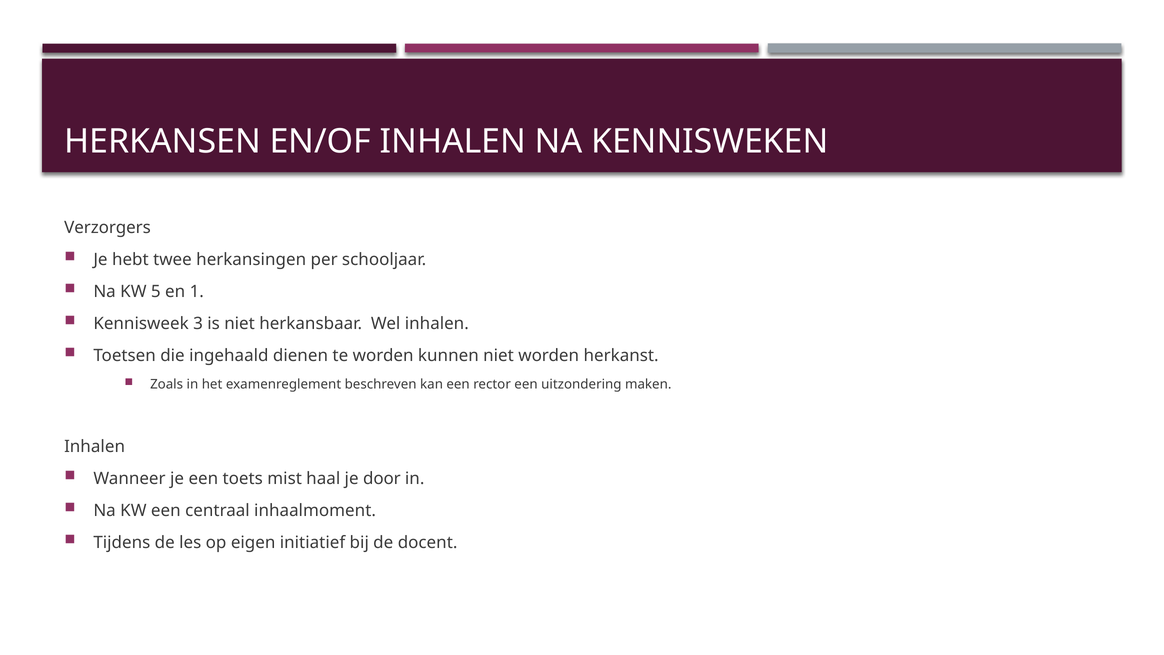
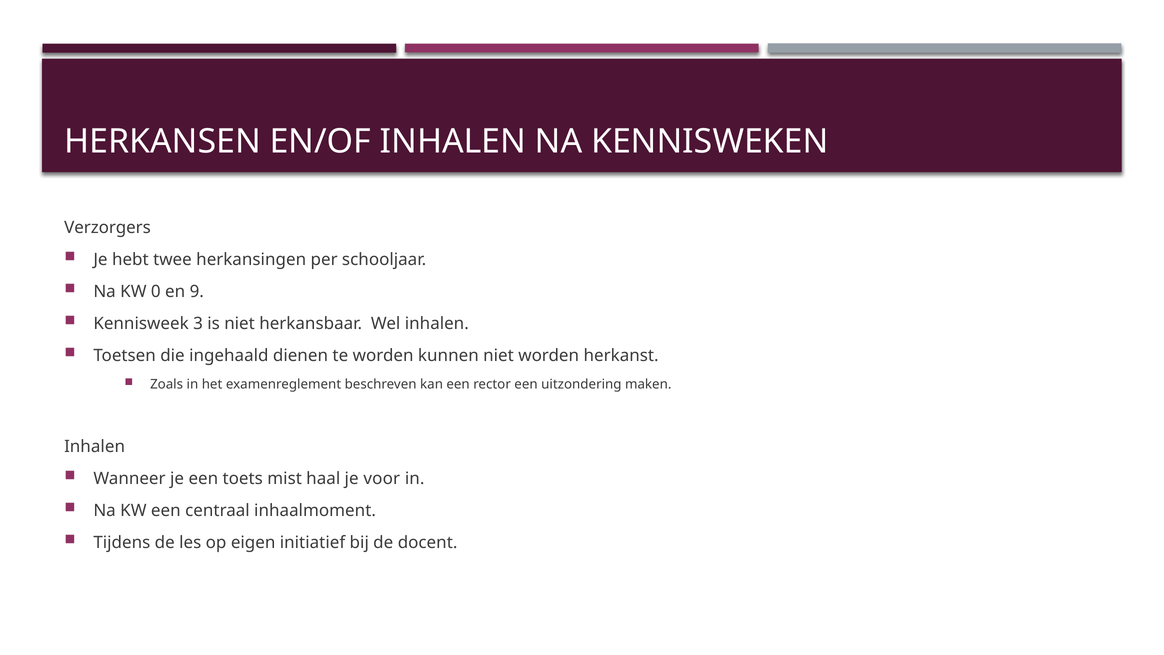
5: 5 -> 0
1: 1 -> 9
door: door -> voor
